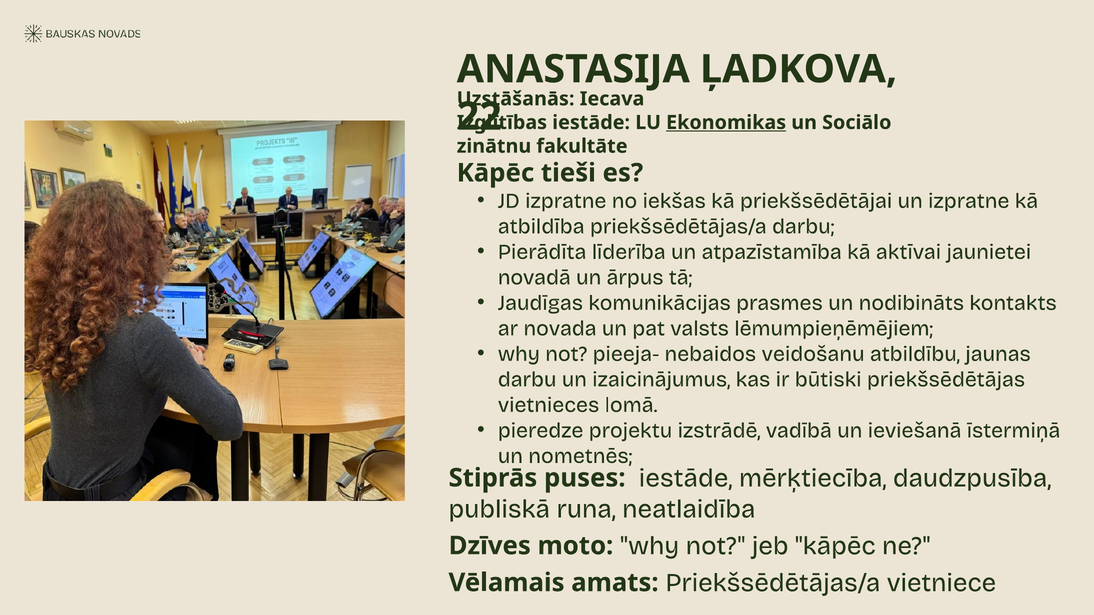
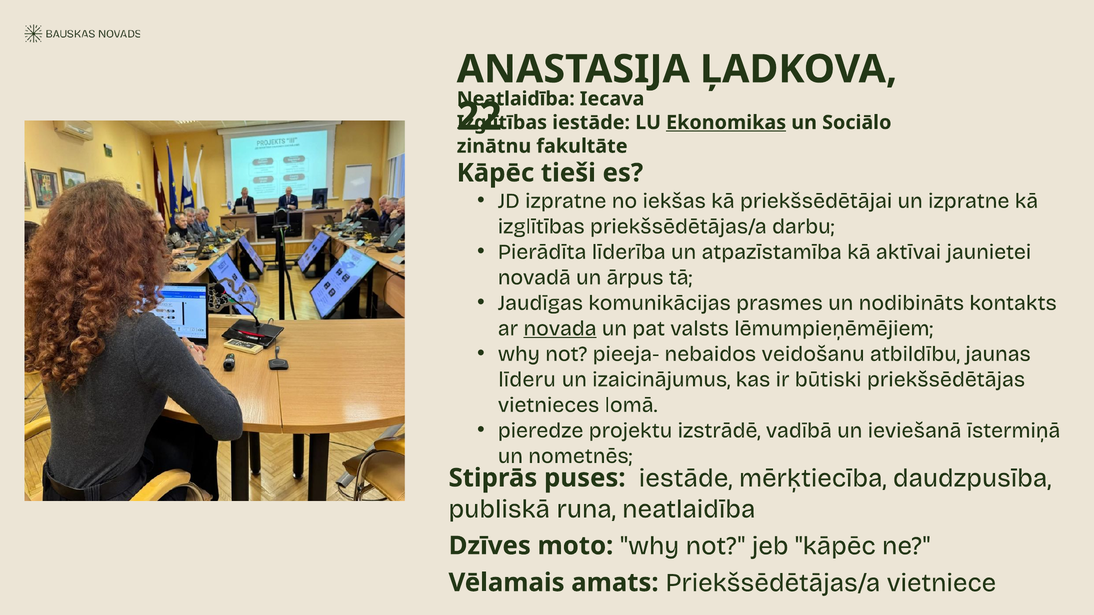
Uzstāšanās at (516, 99): Uzstāšanās -> Neatlaidība
atbildība at (541, 226): atbildība -> izglītības
novada underline: none -> present
darbu at (527, 380): darbu -> līderu
